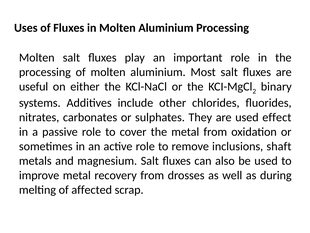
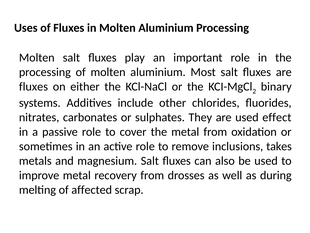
useful at (34, 86): useful -> fluxes
shaft: shaft -> takes
